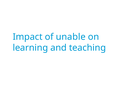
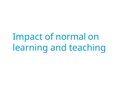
unable: unable -> normal
